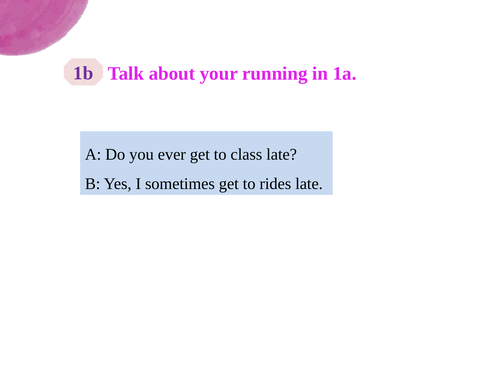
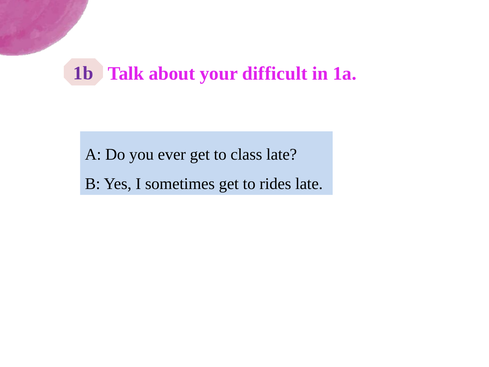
running: running -> difficult
